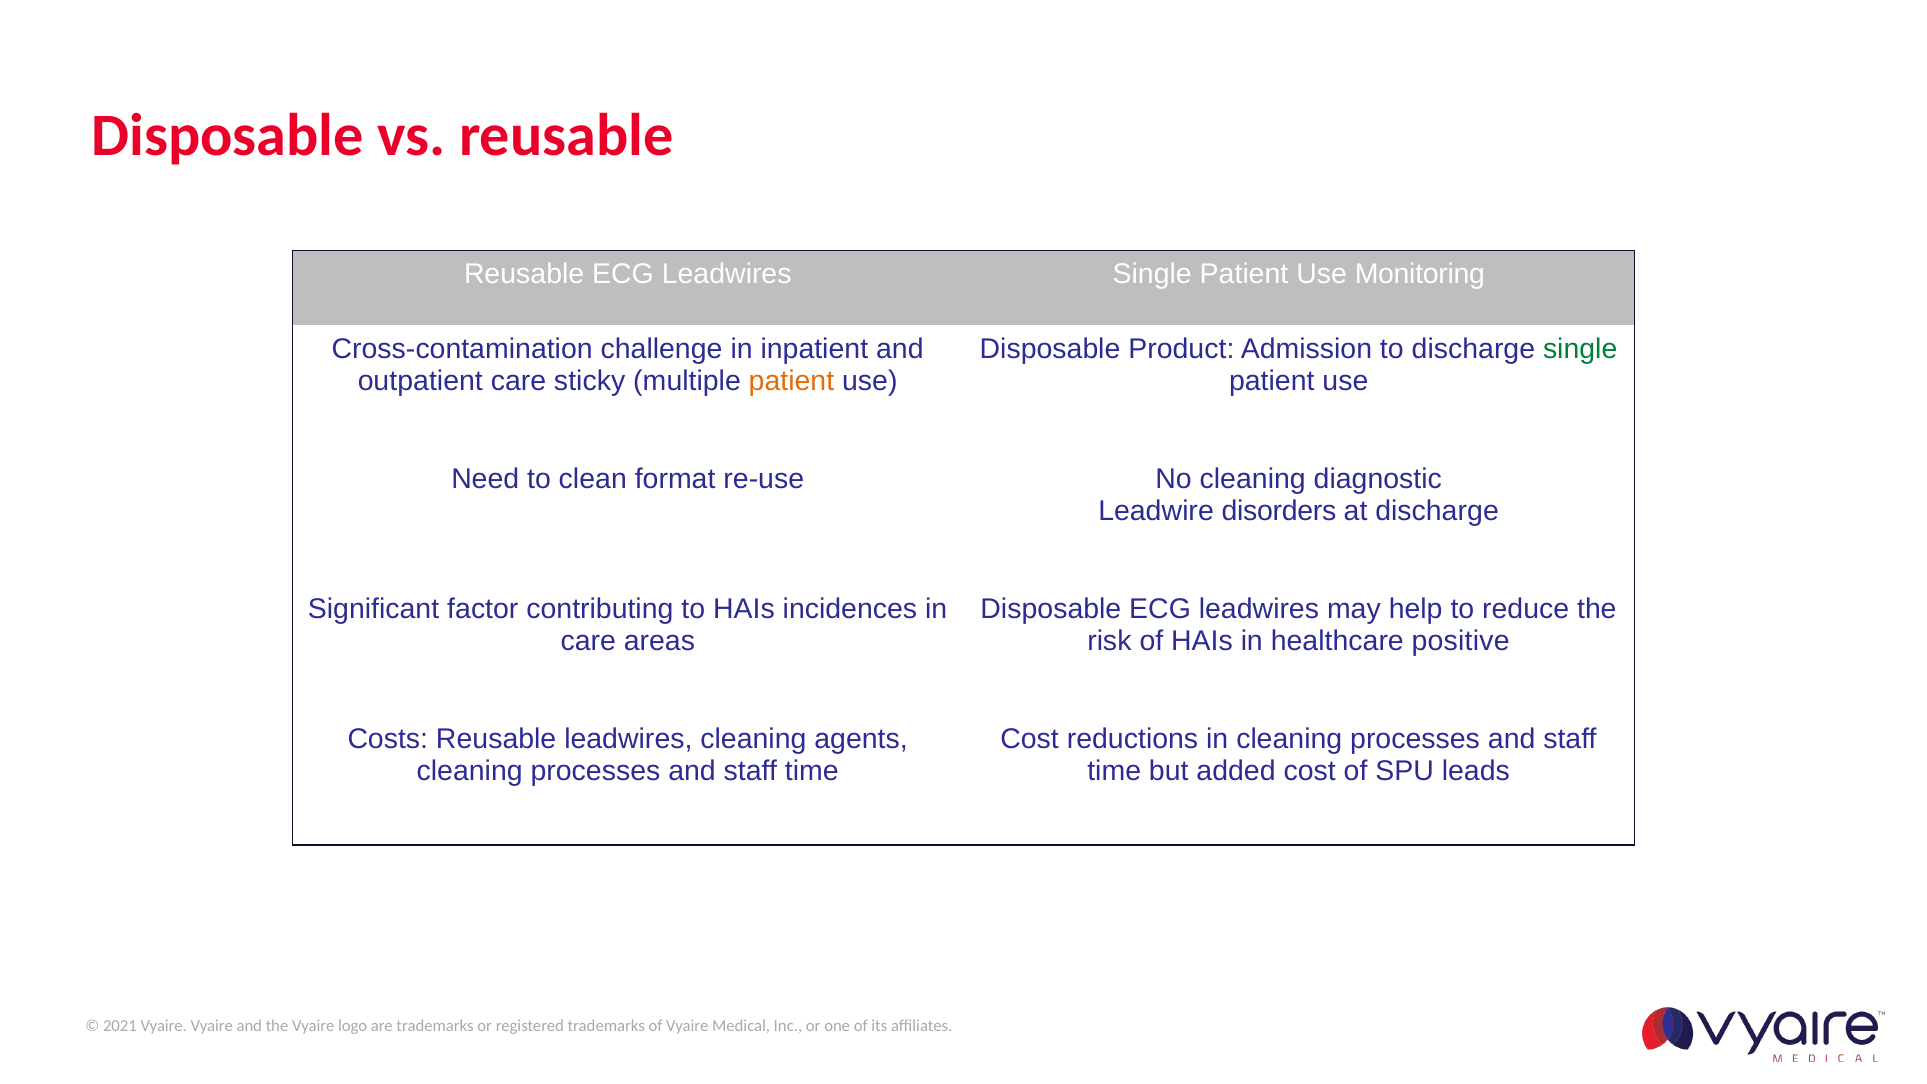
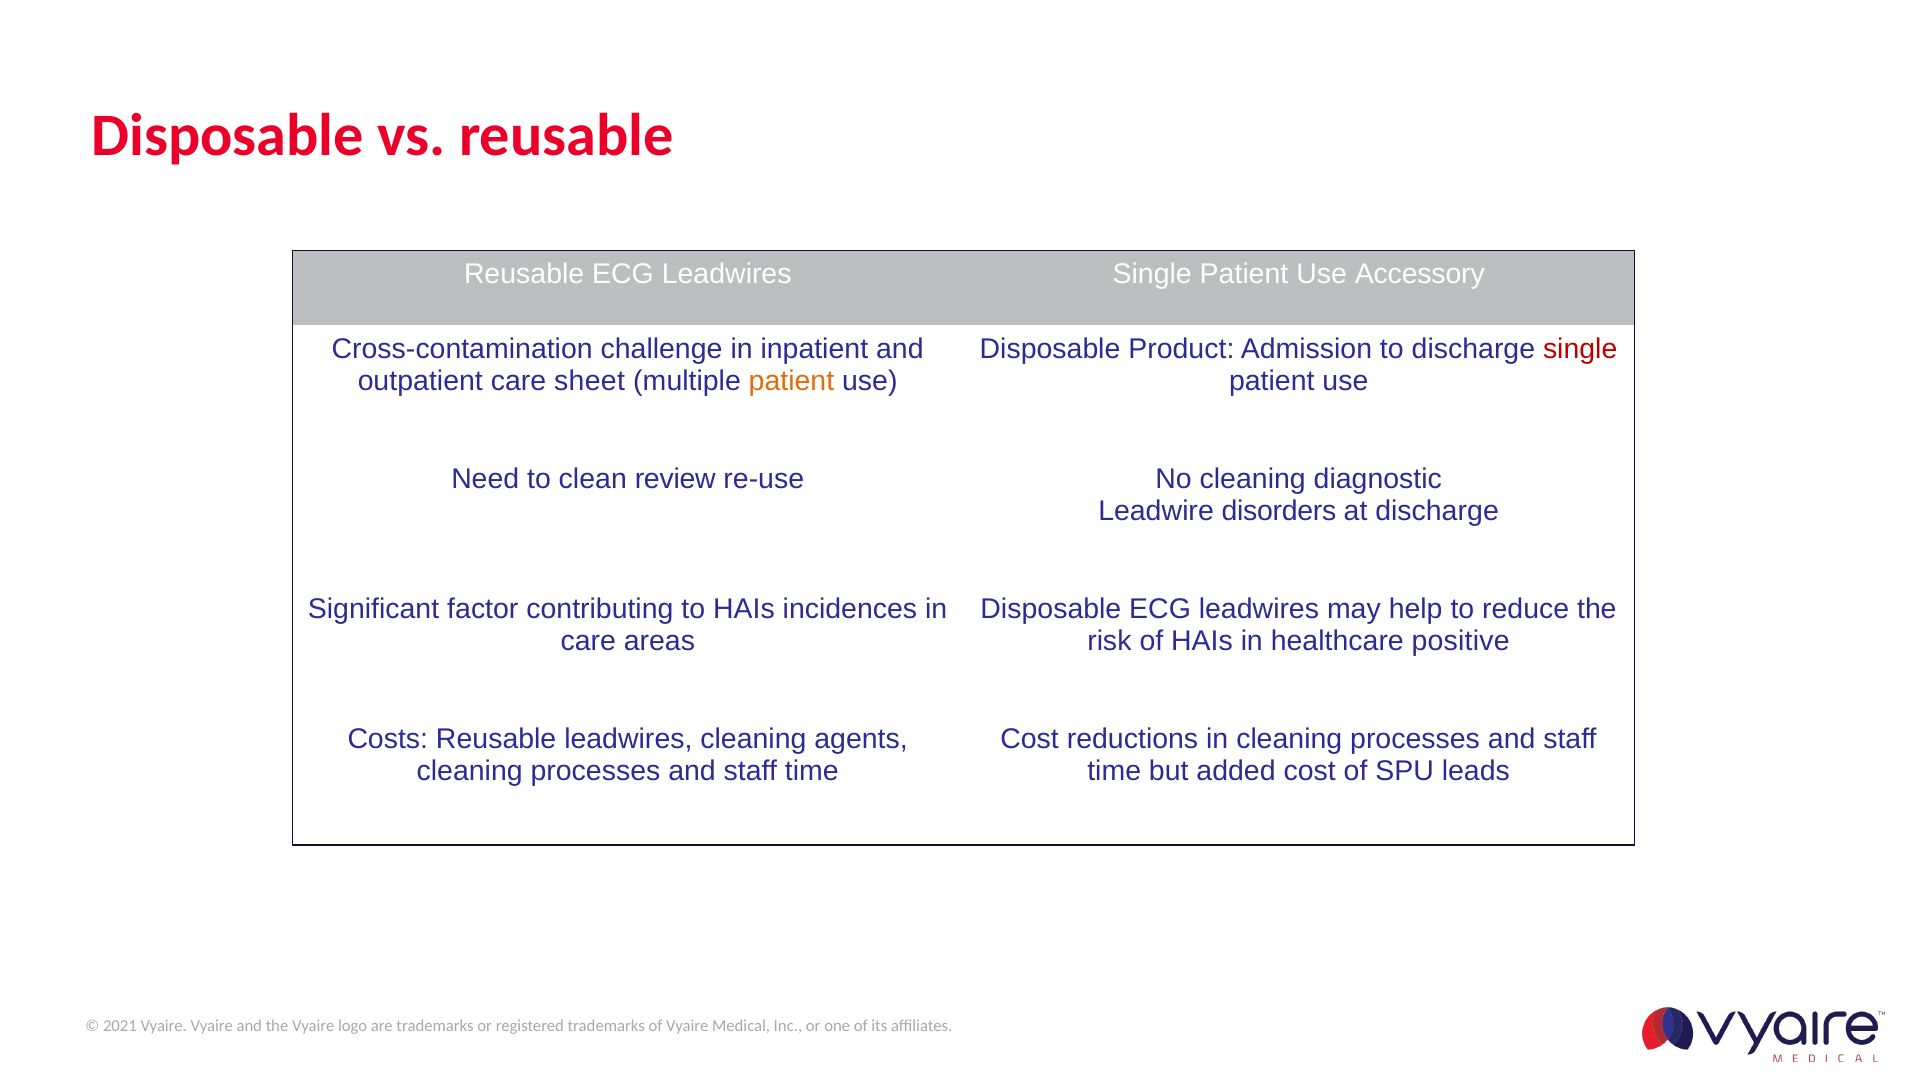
Monitoring: Monitoring -> Accessory
single at (1580, 349) colour: green -> red
sticky: sticky -> sheet
format: format -> review
